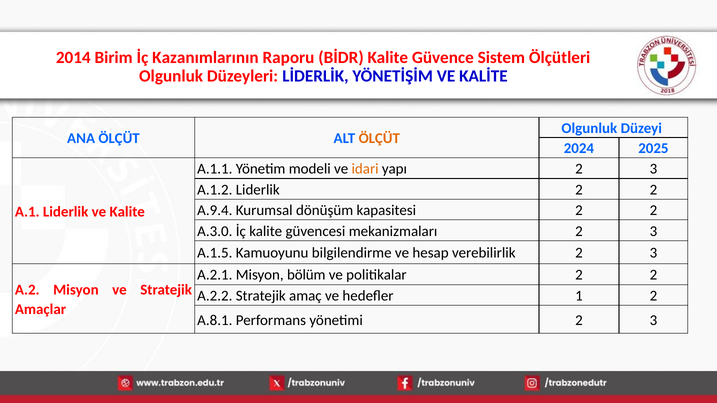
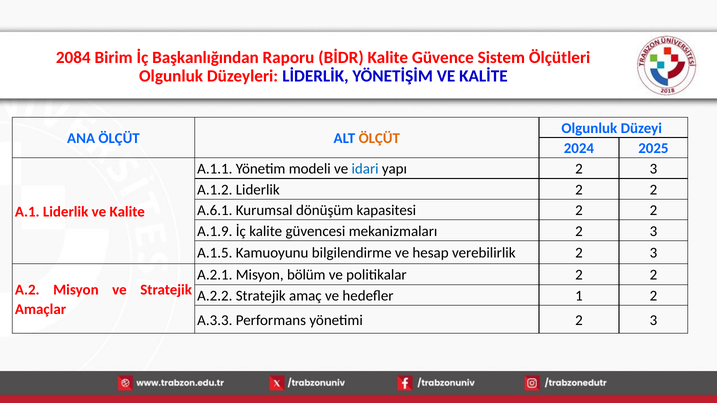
2014: 2014 -> 2084
Kazanımlarının: Kazanımlarının -> Başkanlığından
idari colour: orange -> blue
A.9.4: A.9.4 -> A.6.1
A.3.0: A.3.0 -> A.1.9
A.8.1: A.8.1 -> A.3.3
